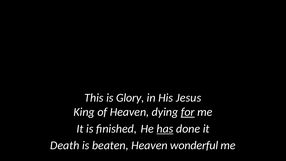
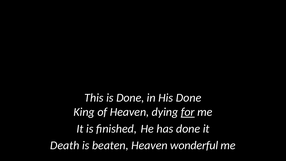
is Glory: Glory -> Done
His Jesus: Jesus -> Done
has underline: present -> none
